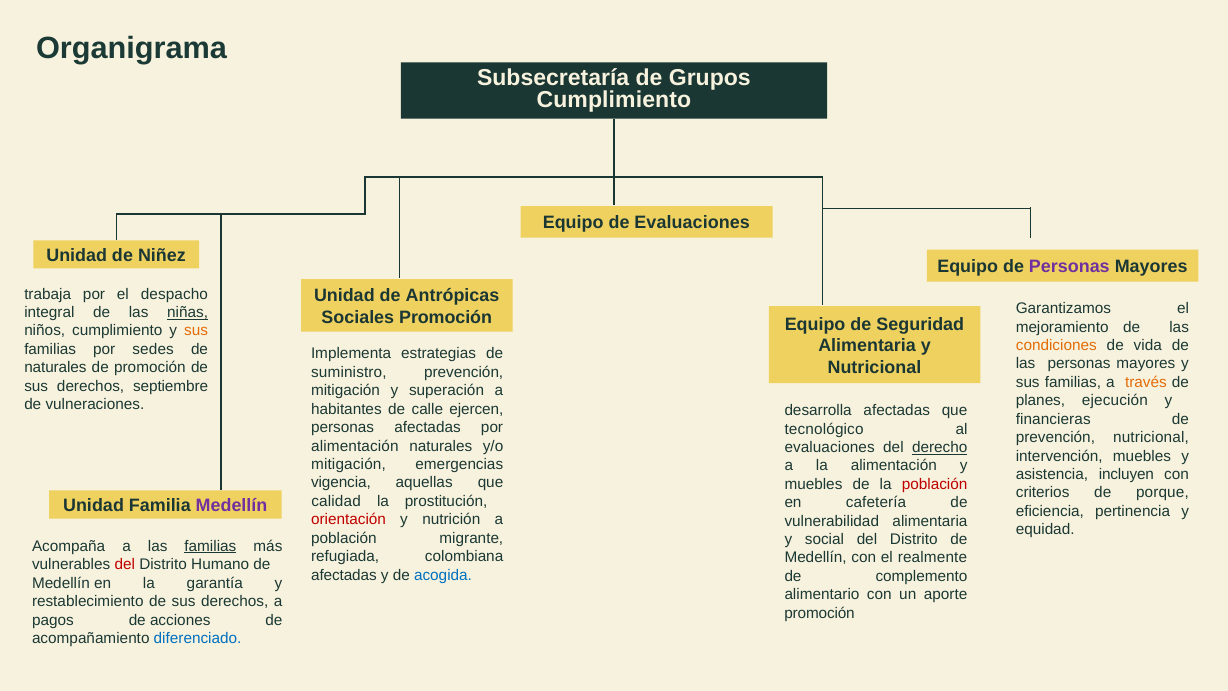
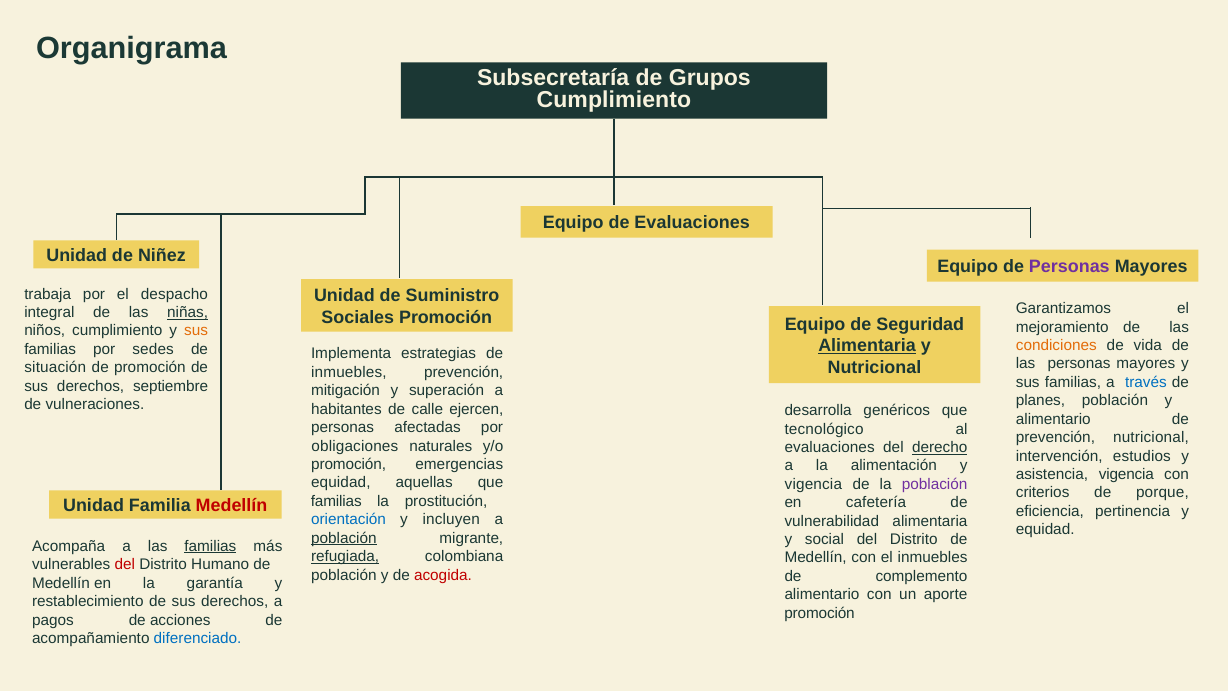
Antrópicas: Antrópicas -> Suministro
Alimentaria at (867, 346) underline: none -> present
naturales at (55, 368): naturales -> situación
suministro at (349, 372): suministro -> inmuebles
través colour: orange -> blue
planes ejecución: ejecución -> población
desarrolla afectadas: afectadas -> genéricos
financieras at (1053, 419): financieras -> alimentario
alimentación at (355, 446): alimentación -> obligaciones
intervención muebles: muebles -> estudios
mitigación at (348, 464): mitigación -> promoción
asistencia incluyen: incluyen -> vigencia
vigencia at (341, 483): vigencia -> equidad
muebles at (813, 484): muebles -> vigencia
población at (935, 484) colour: red -> purple
calidad at (336, 501): calidad -> familias
Medellín at (232, 506) colour: purple -> red
orientación colour: red -> blue
nutrición: nutrición -> incluyen
población at (344, 538) underline: none -> present
refugiada underline: none -> present
el realmente: realmente -> inmuebles
afectadas at (344, 575): afectadas -> población
acogida colour: blue -> red
